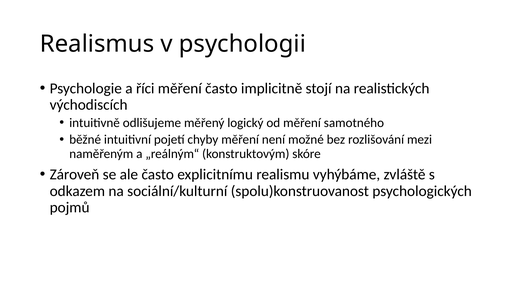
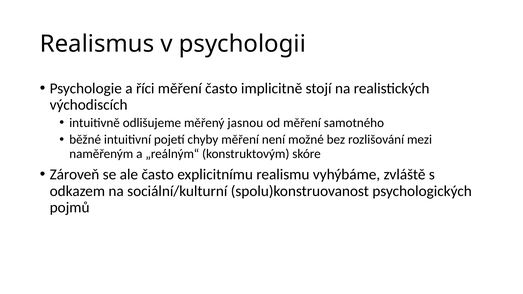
logický: logický -> jasnou
